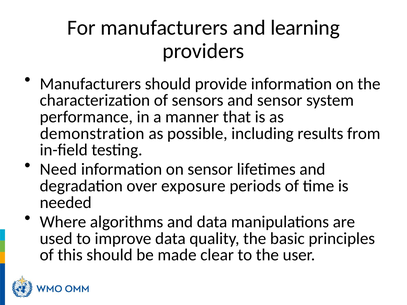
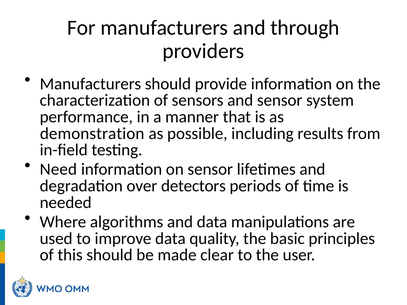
learning: learning -> through
exposure: exposure -> detectors
